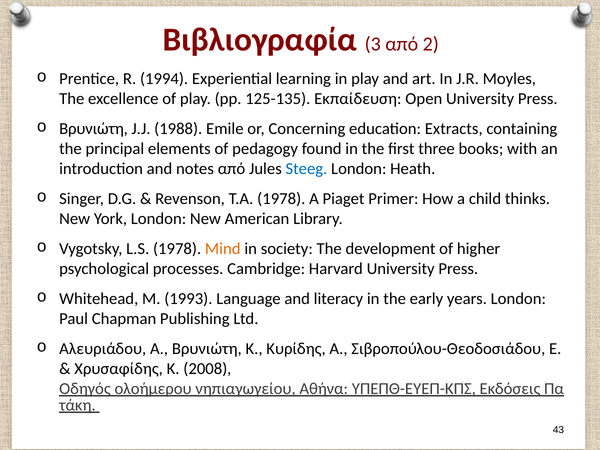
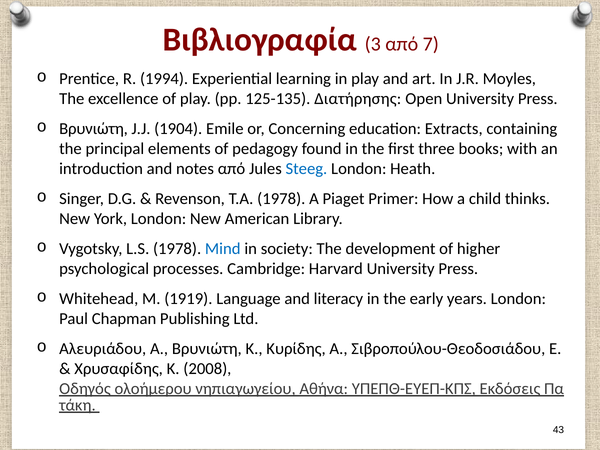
2: 2 -> 7
Εκπαίδευση: Εκπαίδευση -> Διατήρησης
1988: 1988 -> 1904
Mind colour: orange -> blue
1993: 1993 -> 1919
